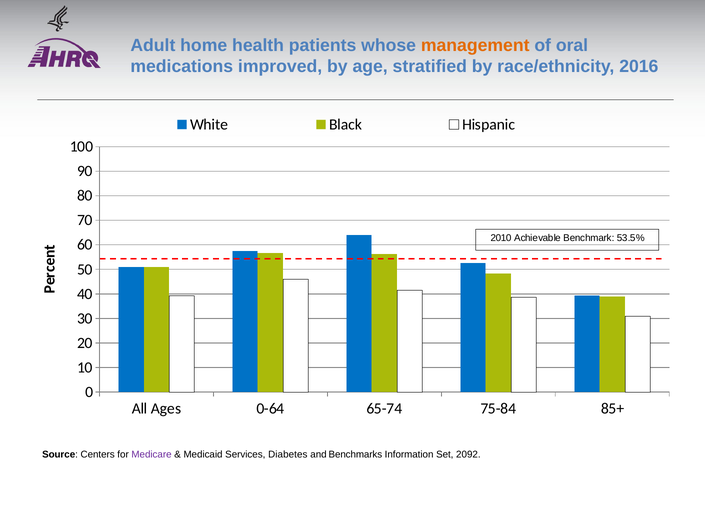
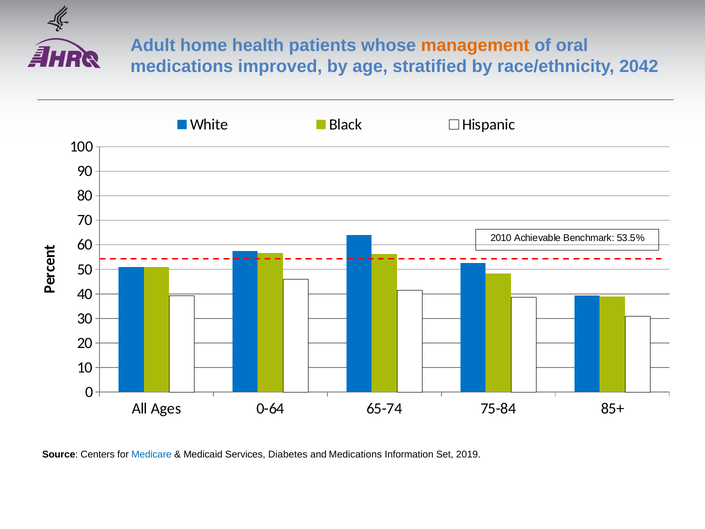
2016: 2016 -> 2042
Medicare colour: purple -> blue
and Benchmarks: Benchmarks -> Medications
2092: 2092 -> 2019
